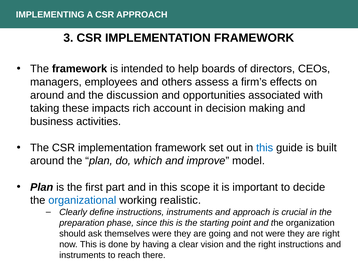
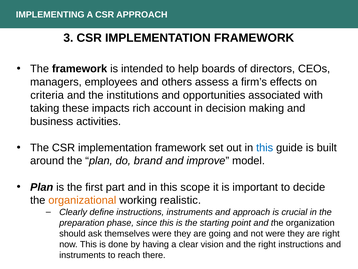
around at (47, 95): around -> criteria
discussion: discussion -> institutions
which: which -> brand
organizational colour: blue -> orange
